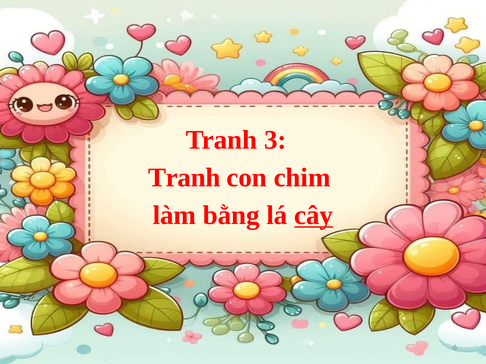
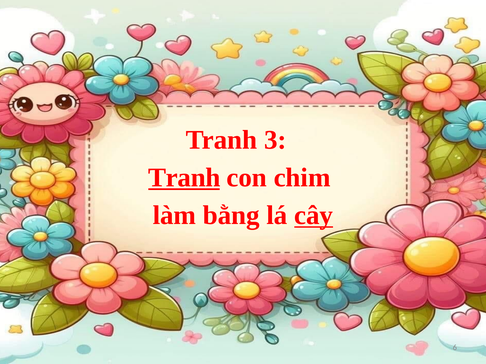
Tranh at (184, 178) underline: none -> present
